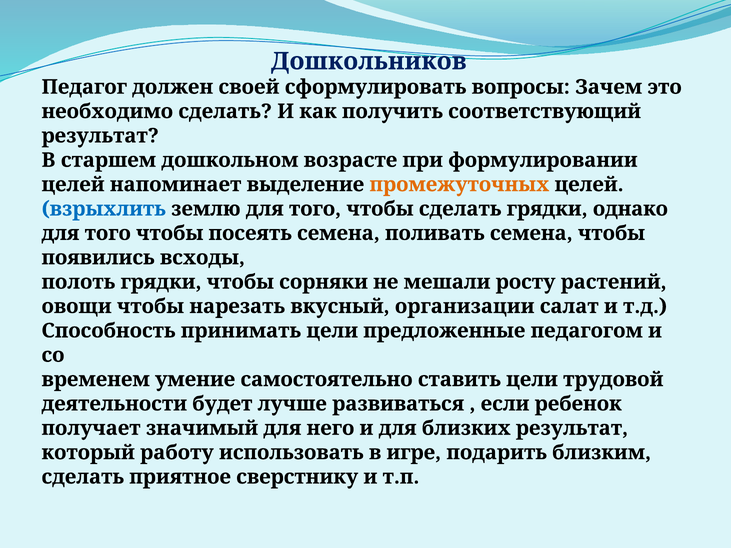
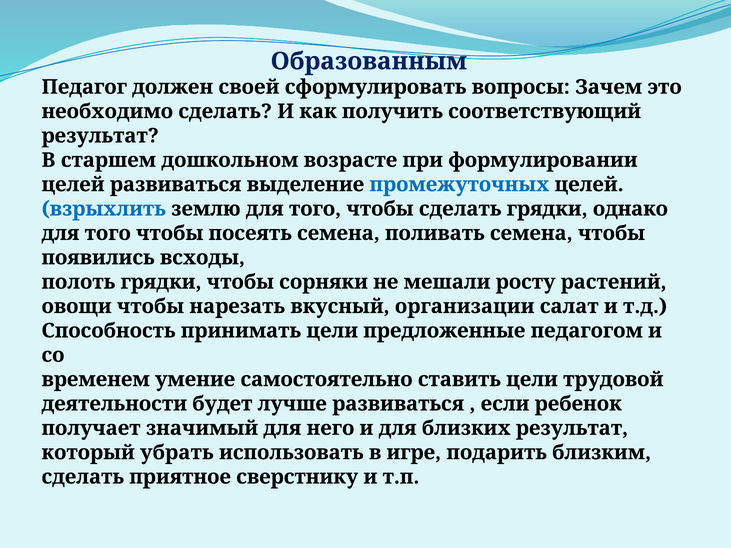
Дошкольников: Дошкольников -> Образованным
целей напоминает: напоминает -> развиваться
промежуточных colour: orange -> blue
работу: работу -> убрать
